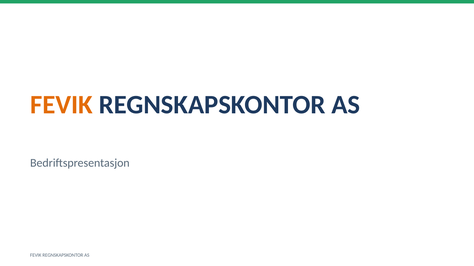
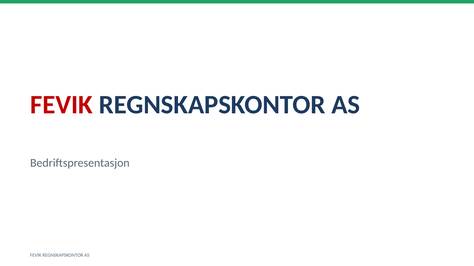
FEVIK at (61, 105) colour: orange -> red
